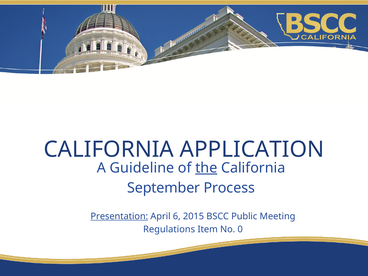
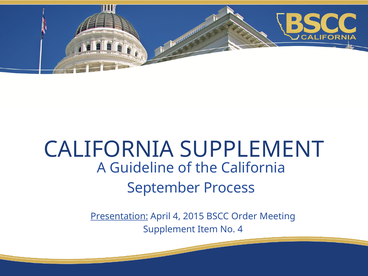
CALIFORNIA APPLICATION: APPLICATION -> SUPPLEMENT
the underline: present -> none
April 6: 6 -> 4
Public: Public -> Order
Regulations at (169, 229): Regulations -> Supplement
No 0: 0 -> 4
